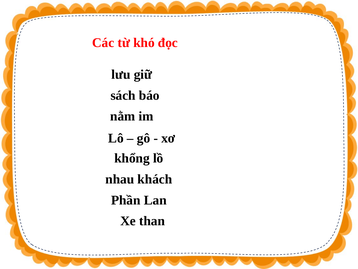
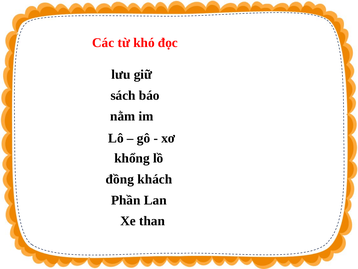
nhau: nhau -> đồng
